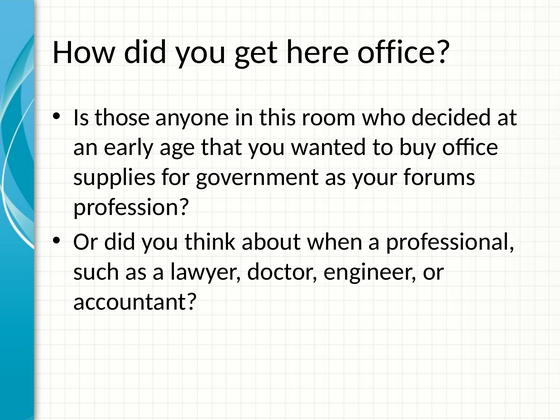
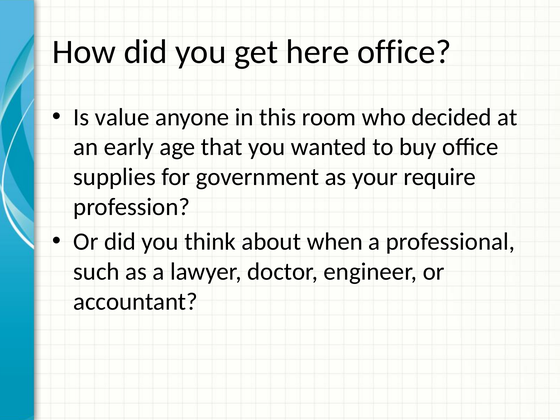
those: those -> value
forums: forums -> require
